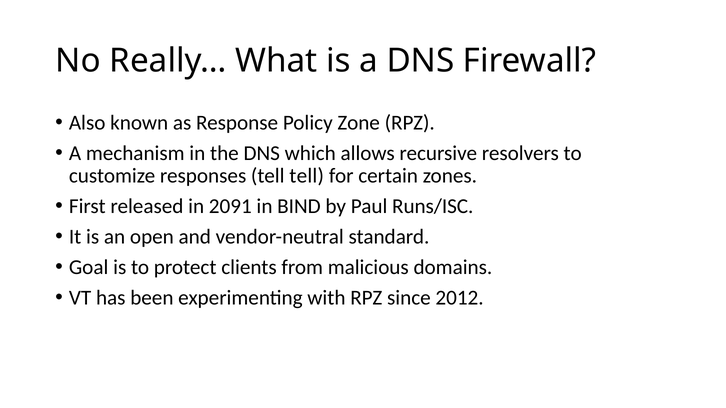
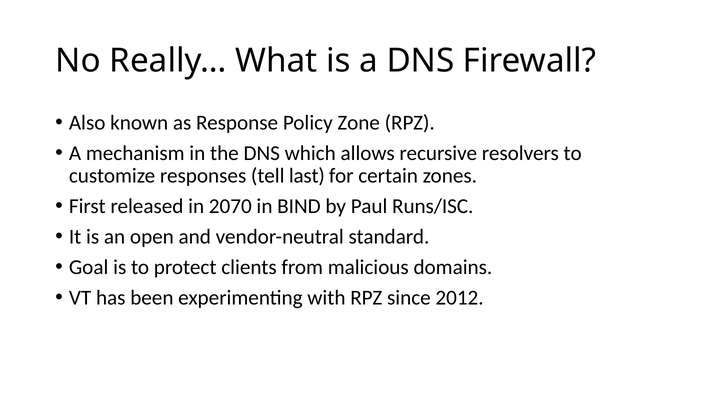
tell tell: tell -> last
2091: 2091 -> 2070
